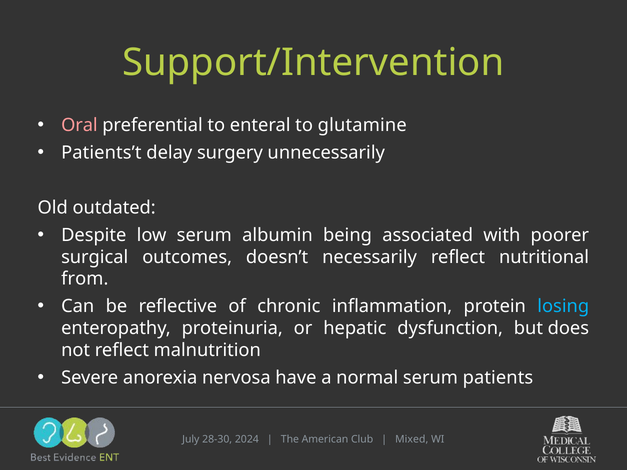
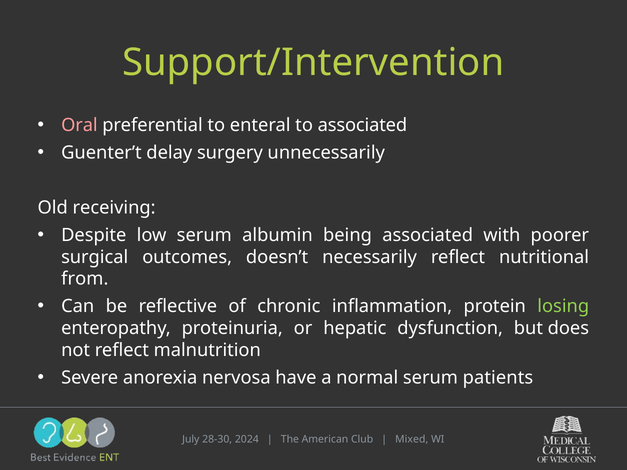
to glutamine: glutamine -> associated
Patients’t: Patients’t -> Guenter’t
outdated: outdated -> receiving
losing colour: light blue -> light green
